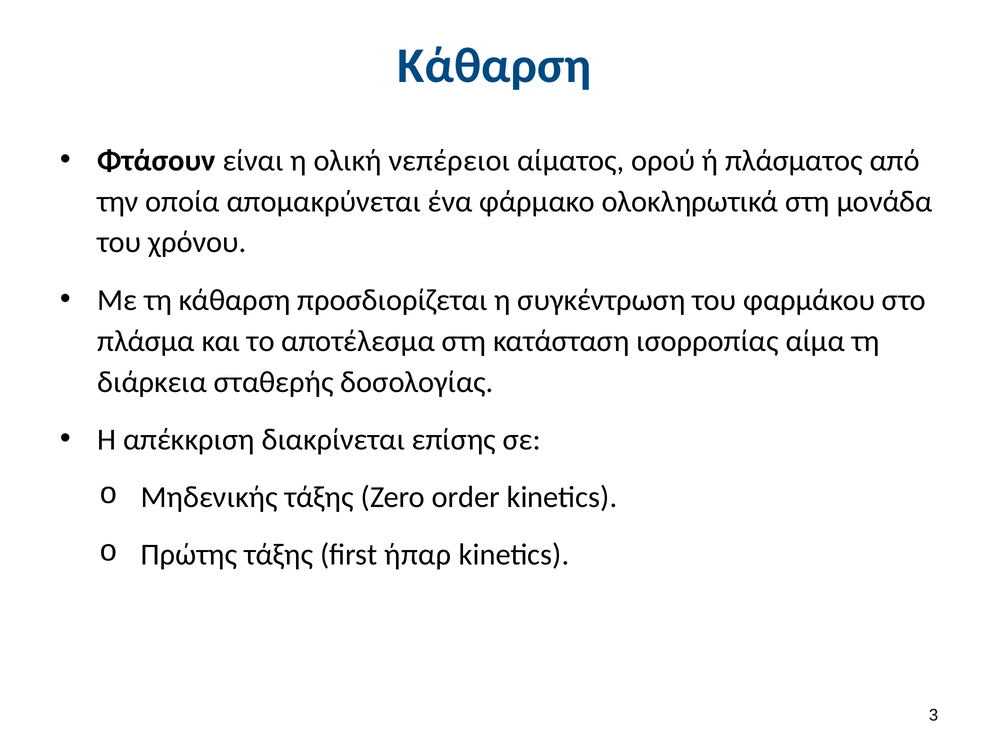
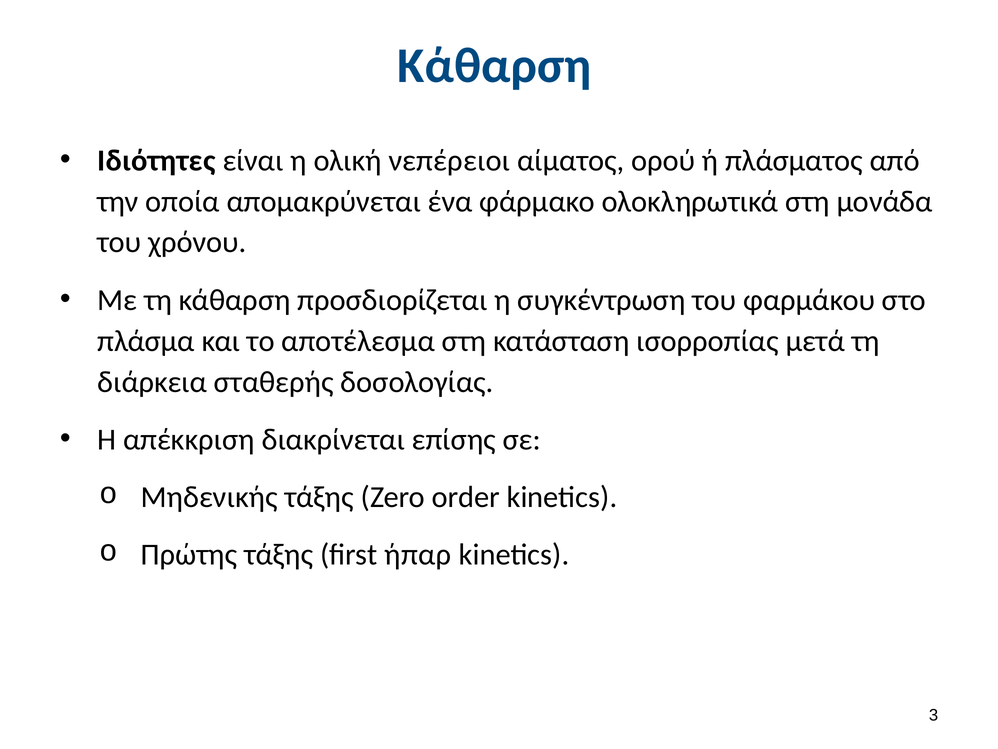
Φτάσουν: Φτάσουν -> Ιδιότητες
αίμα: αίμα -> μετά
